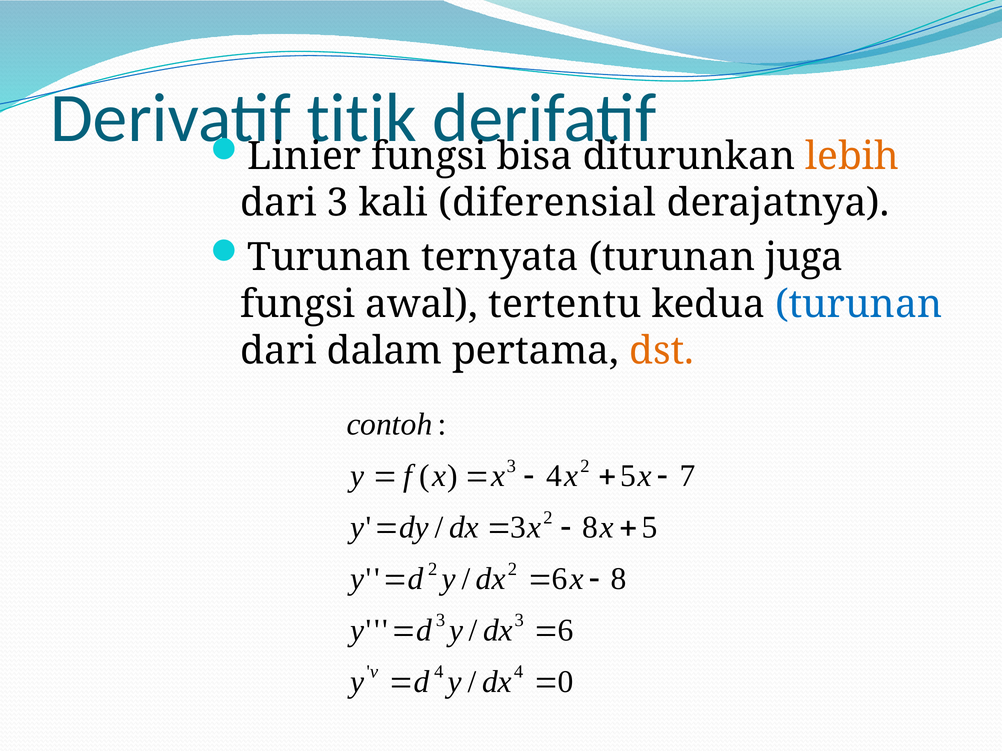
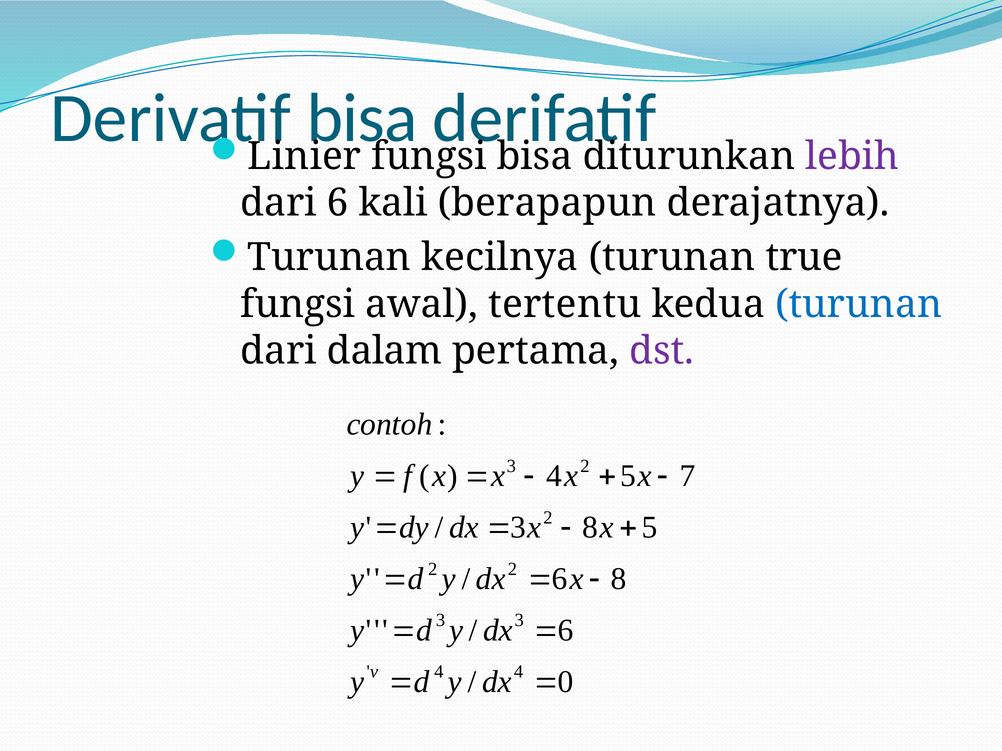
titik at (362, 118): titik -> bisa
lebih colour: orange -> purple
dari 3: 3 -> 6
diferensial: diferensial -> berapapun
ternyata: ternyata -> kecilnya
juga: juga -> true
dst colour: orange -> purple
